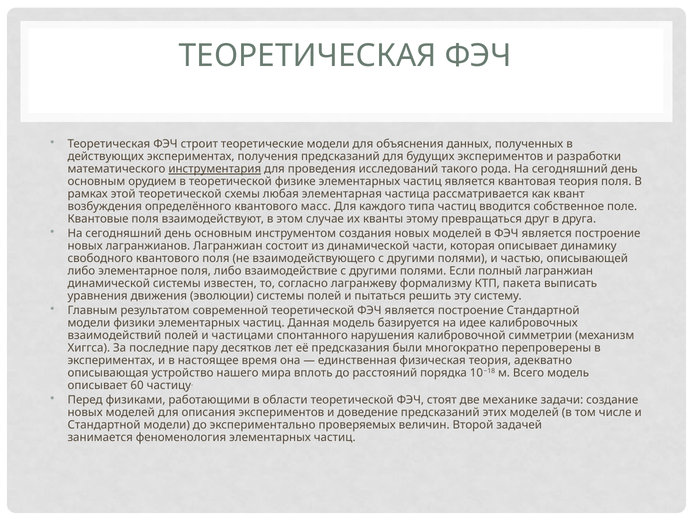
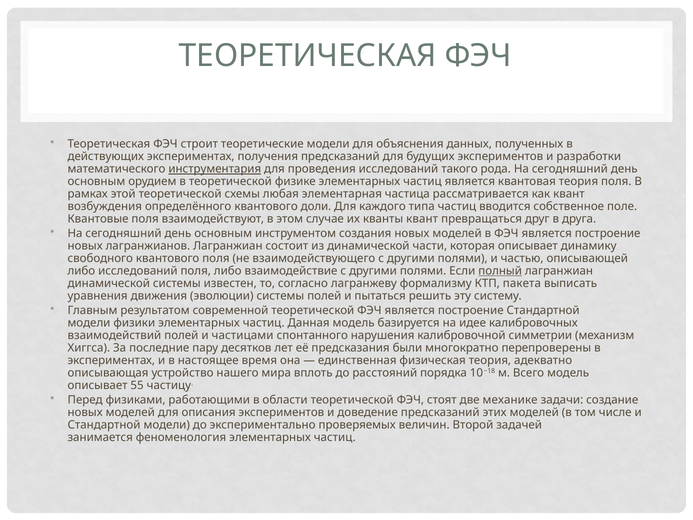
масс: масс -> доли
кванты этому: этому -> квант
либо элементарное: элементарное -> исследований
полный underline: none -> present
60: 60 -> 55
